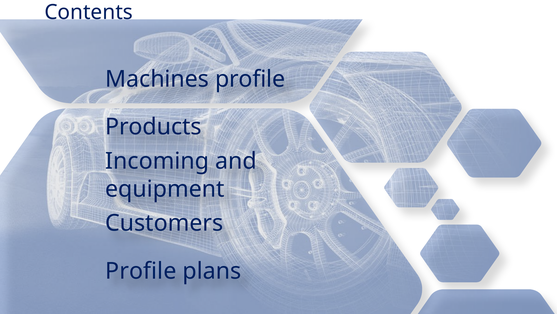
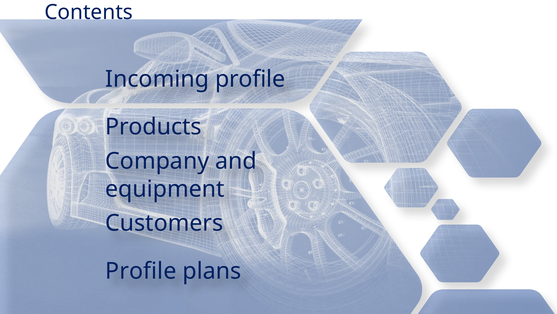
Machines: Machines -> Incoming
Incoming: Incoming -> Company
